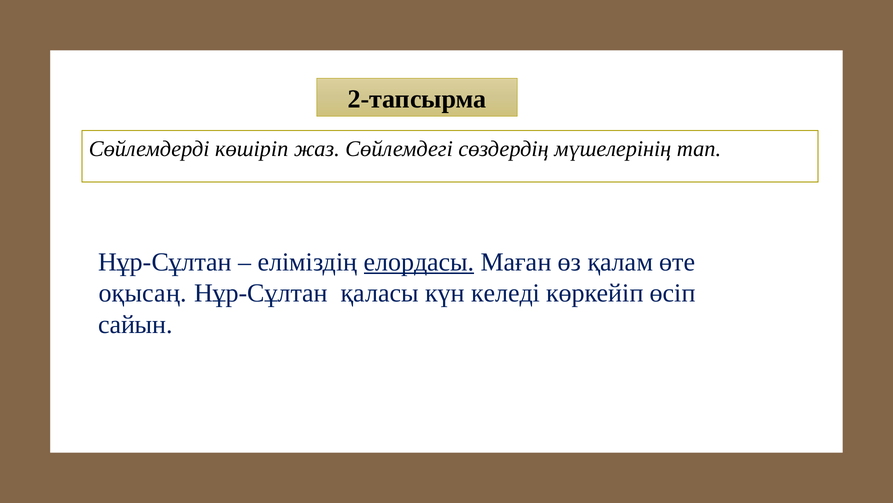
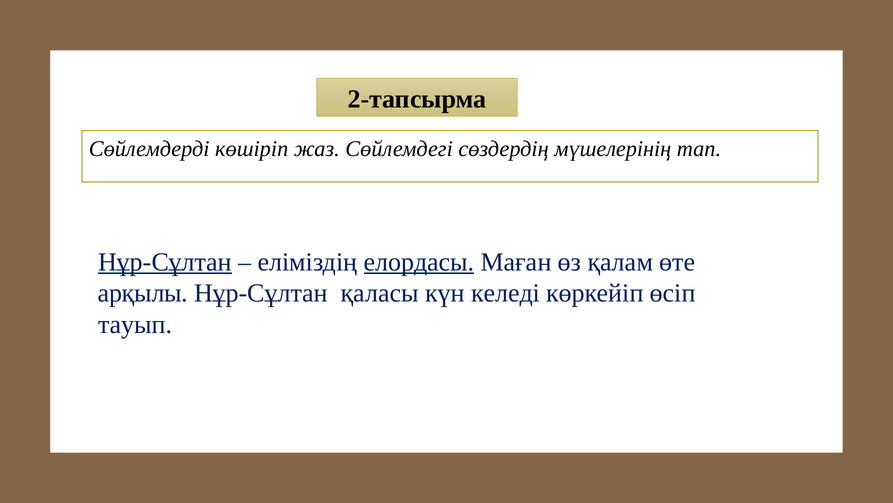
Нұр-Сұлтан at (165, 262) underline: none -> present
оқысаң: оқысаң -> арқылы
сайын: сайын -> тауып
